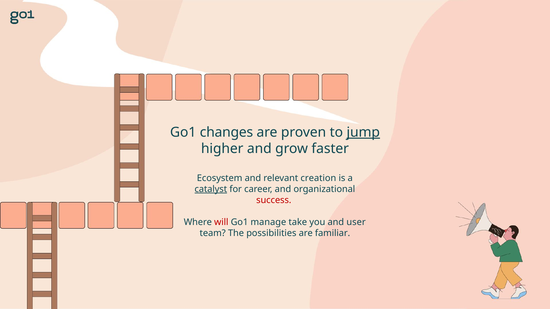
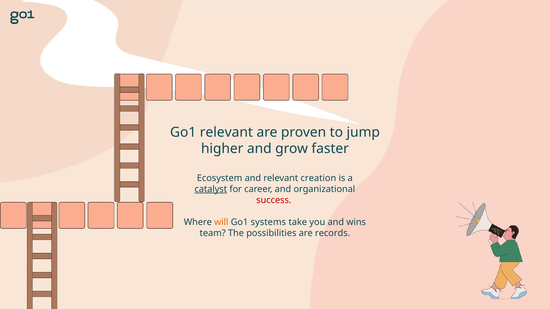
Go1 changes: changes -> relevant
jump underline: present -> none
will colour: red -> orange
manage: manage -> systems
user: user -> wins
familiar: familiar -> records
